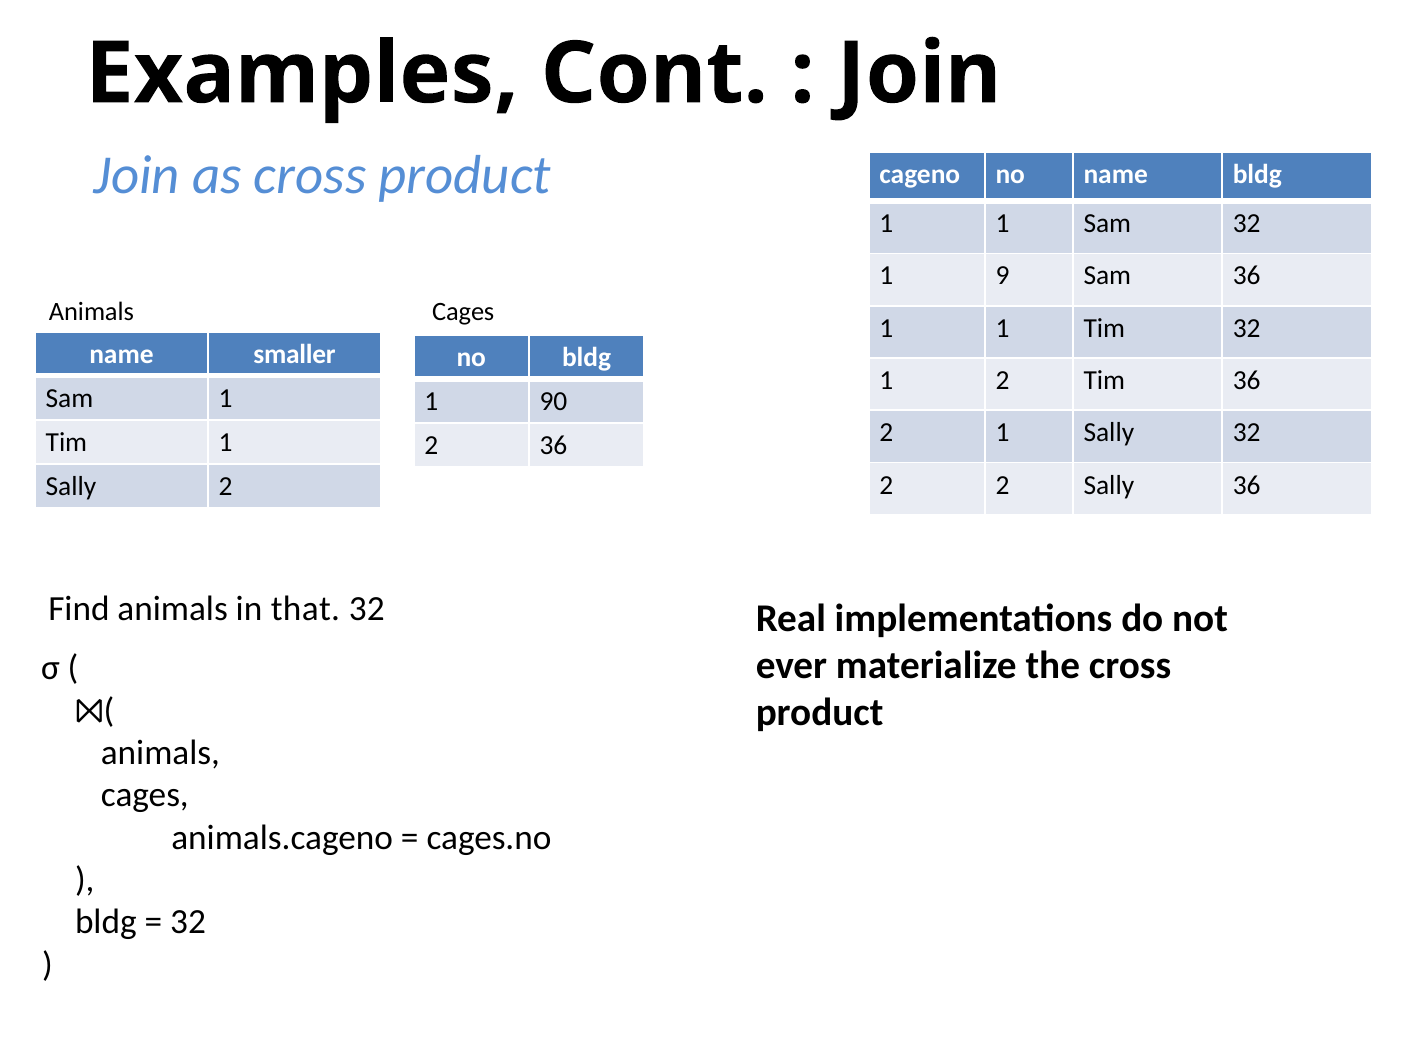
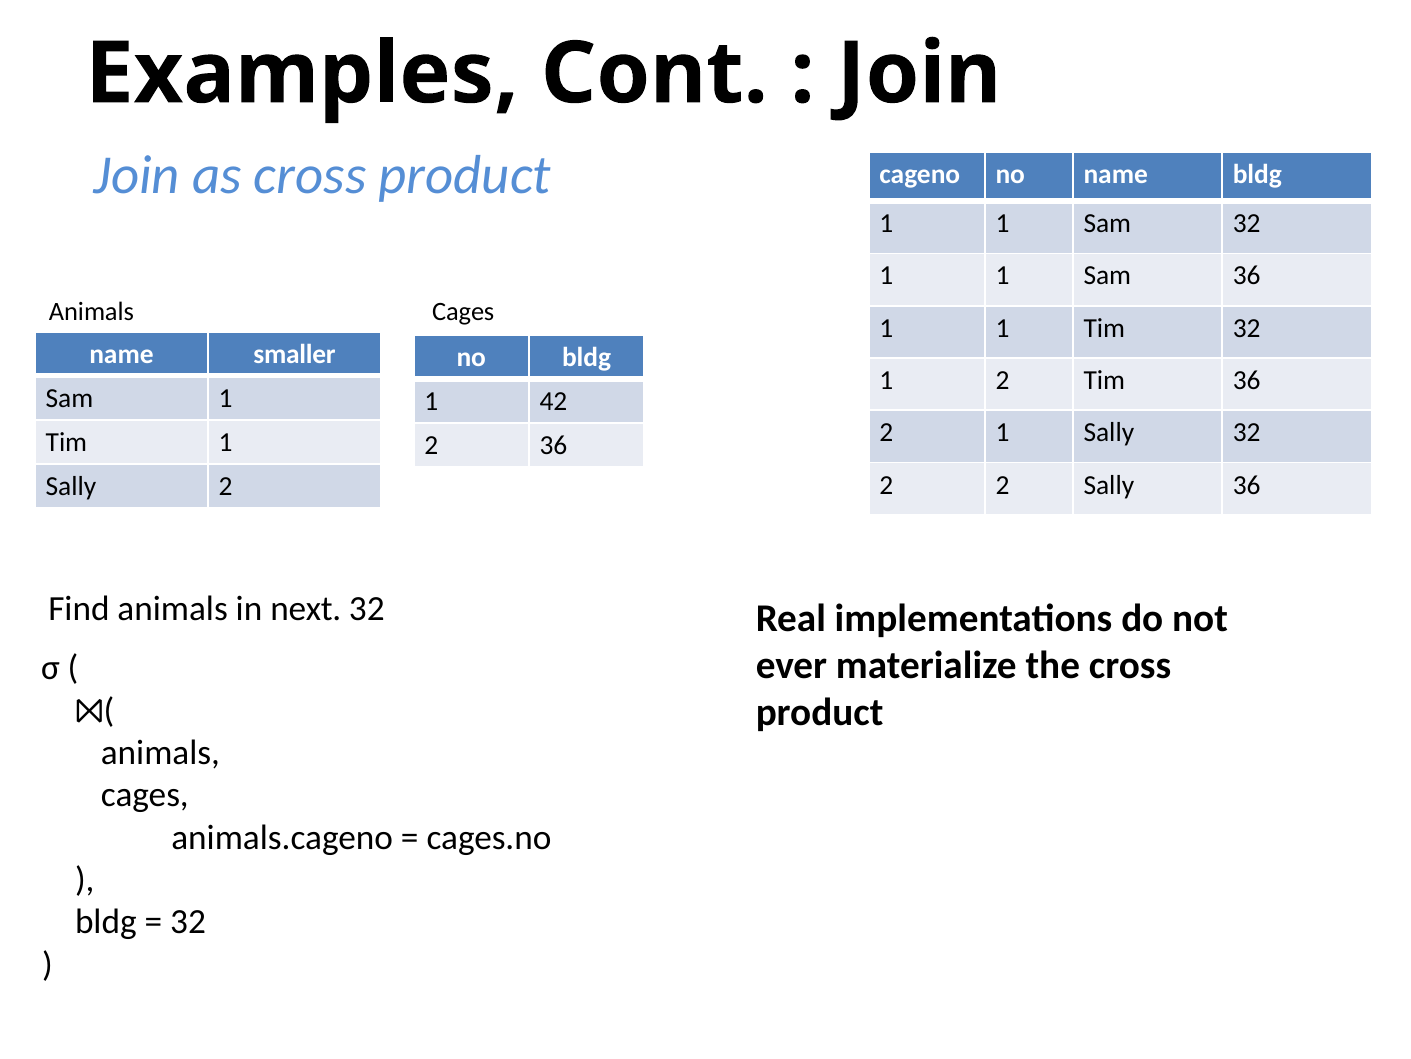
9 at (1003, 276): 9 -> 1
90: 90 -> 42
that: that -> next
